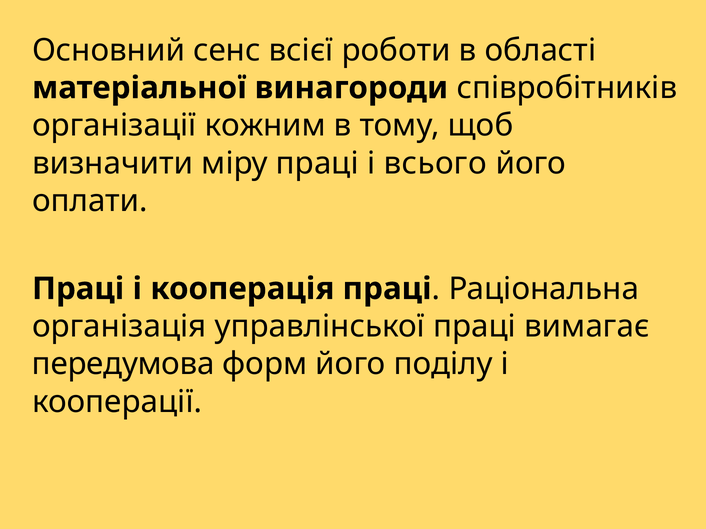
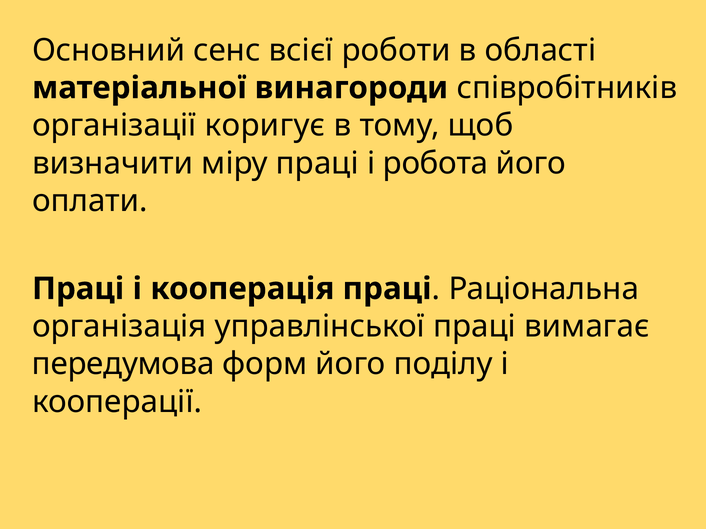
кожним: кожним -> коригує
всього: всього -> робота
